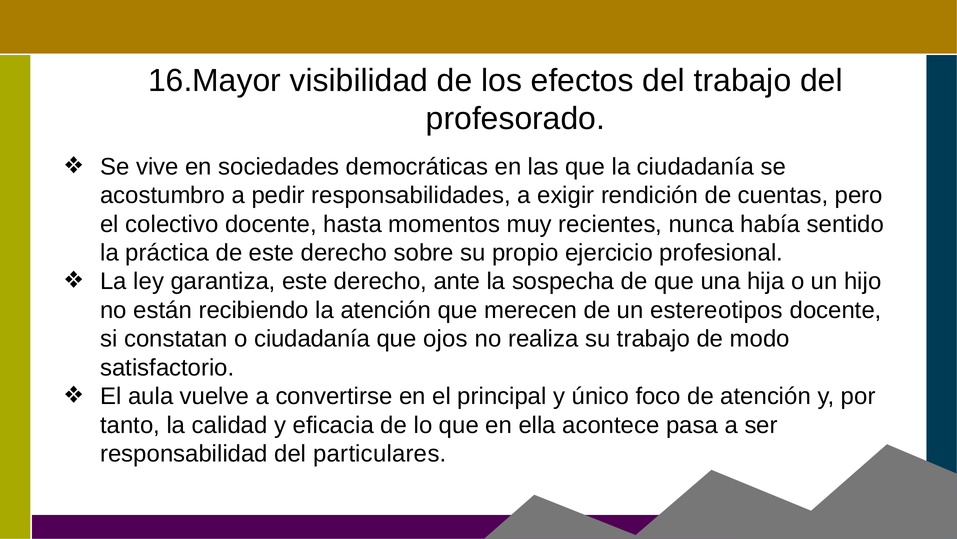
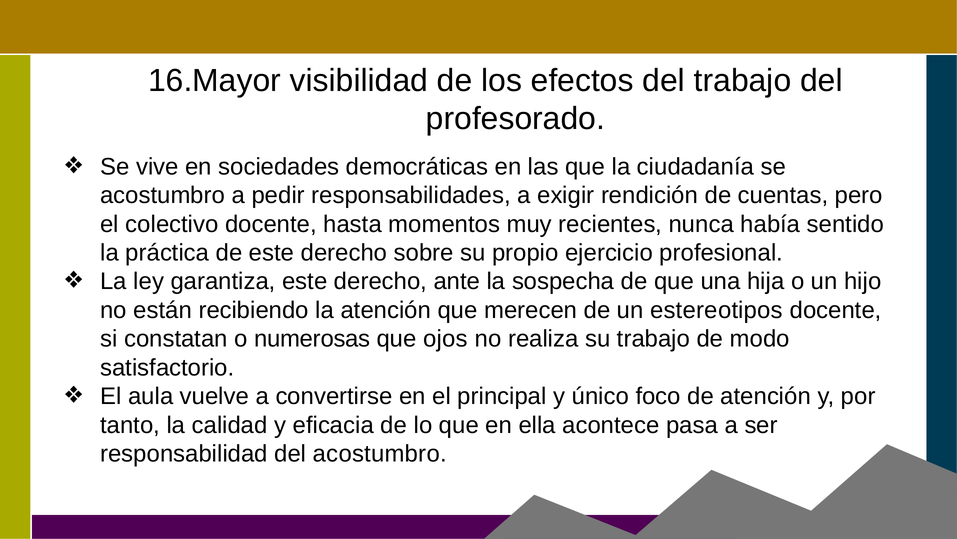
o ciudadanía: ciudadanía -> numerosas
del particulares: particulares -> acostumbro
